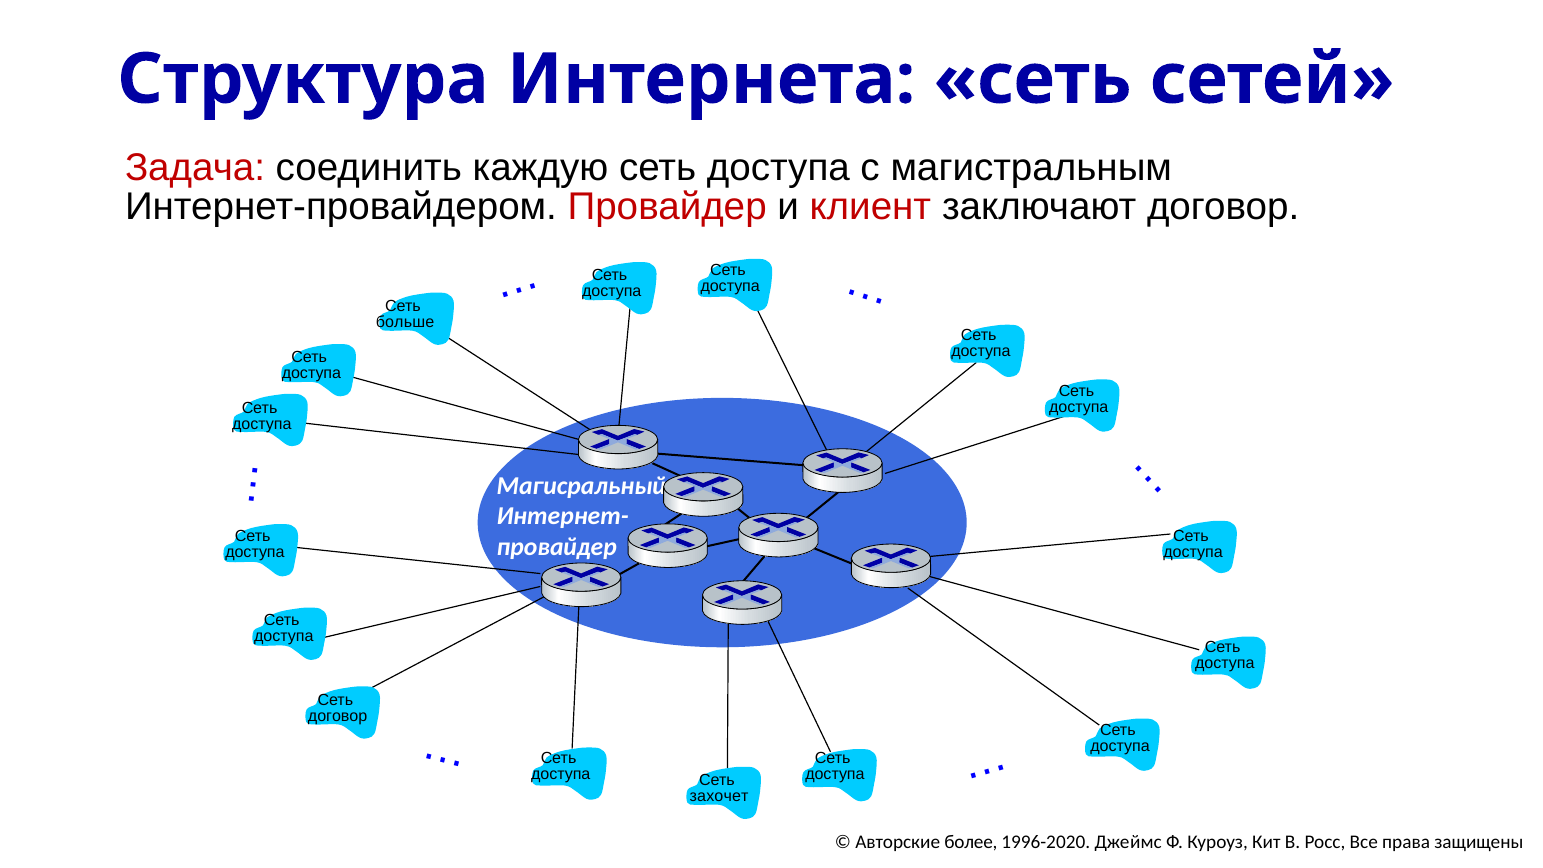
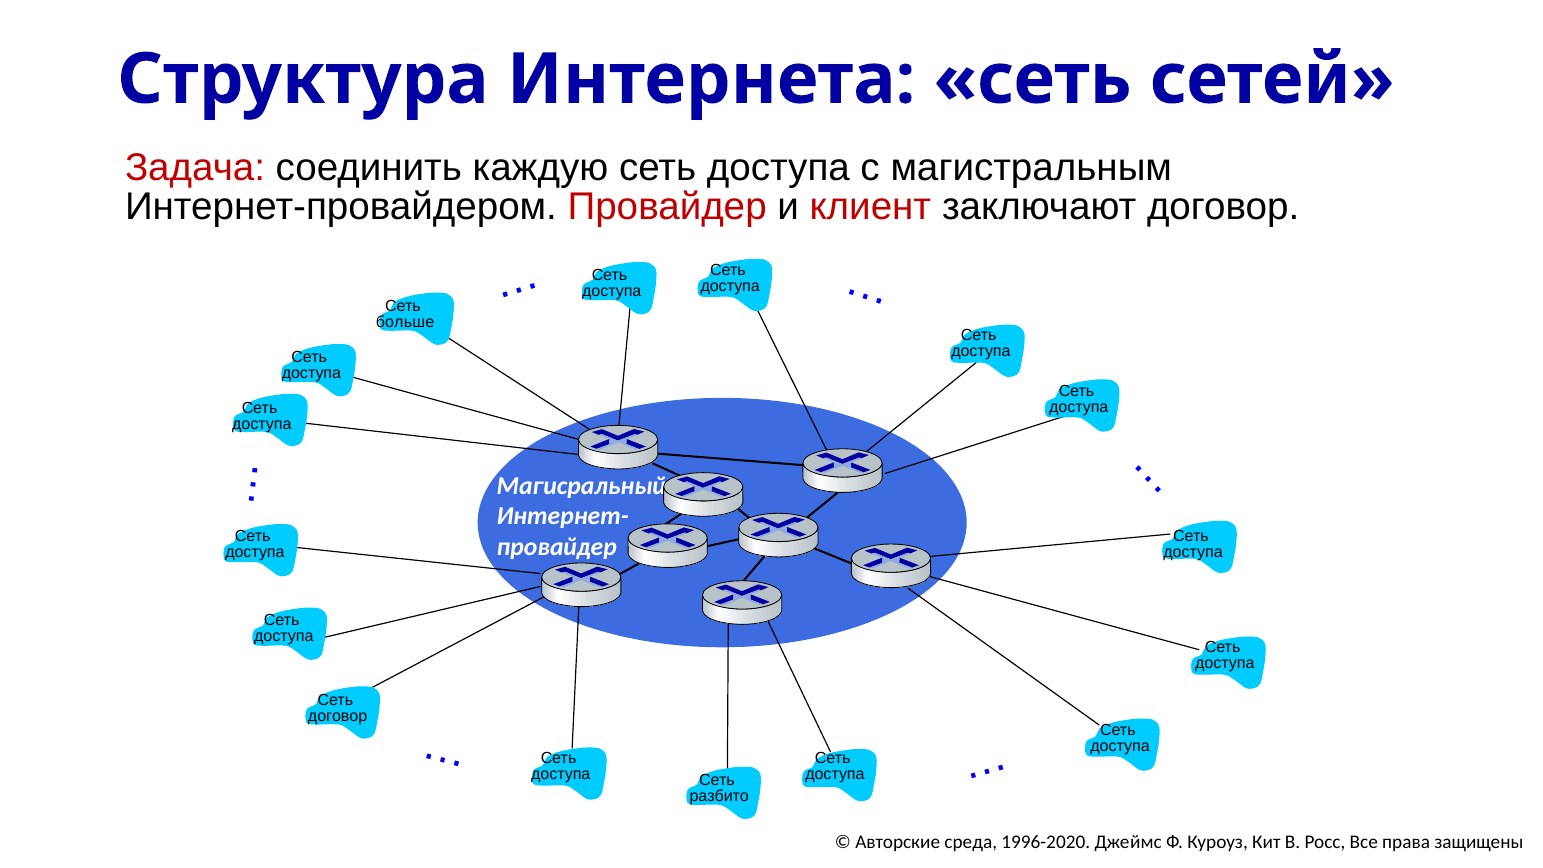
захочет: захочет -> разбито
более: более -> среда
